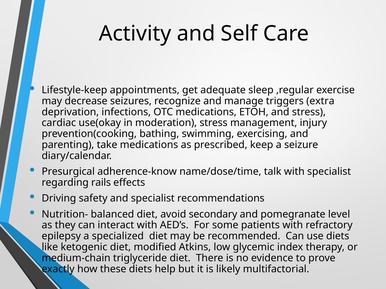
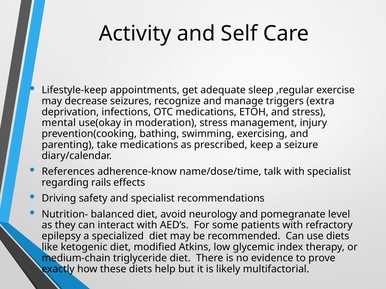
cardiac: cardiac -> mental
Presurgical: Presurgical -> References
secondary: secondary -> neurology
